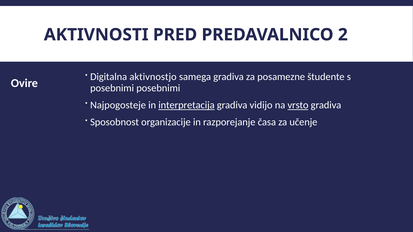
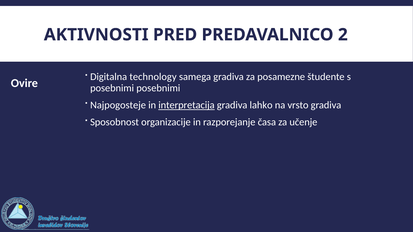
aktivnostjo: aktivnostjo -> technology
vidijo: vidijo -> lahko
vrsto underline: present -> none
